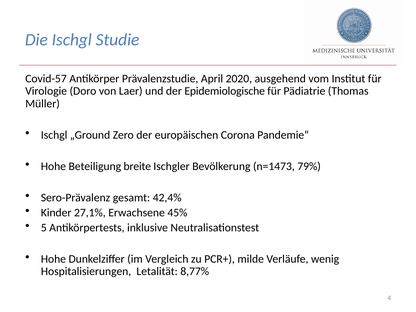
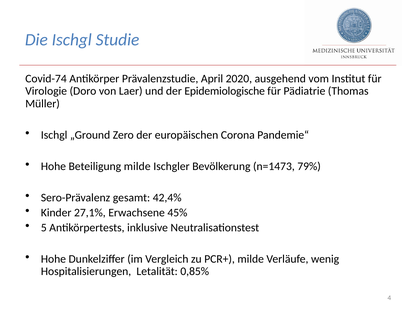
Covid-57: Covid-57 -> Covid-74
Beteiligung breite: breite -> milde
8,77%: 8,77% -> 0,85%
